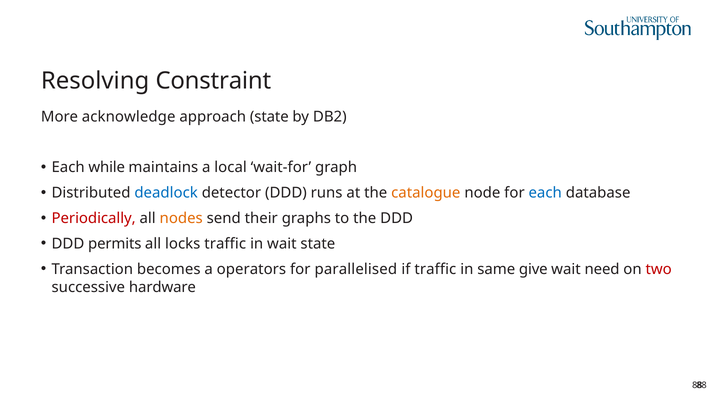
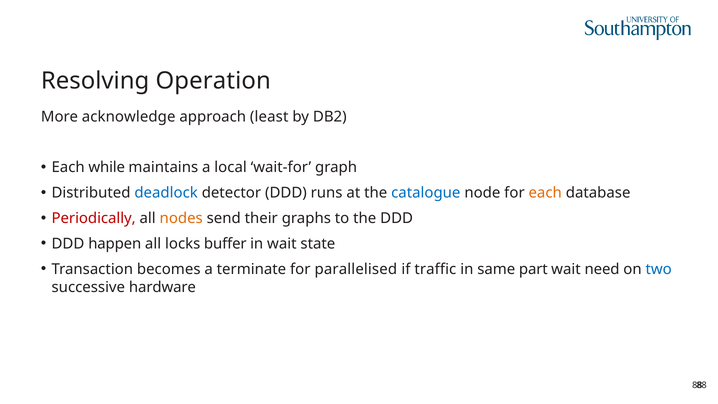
Constraint: Constraint -> Operation
approach state: state -> least
catalogue colour: orange -> blue
each at (545, 193) colour: blue -> orange
permits: permits -> happen
locks traffic: traffic -> buffer
operators: operators -> terminate
give: give -> part
two colour: red -> blue
